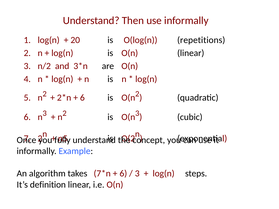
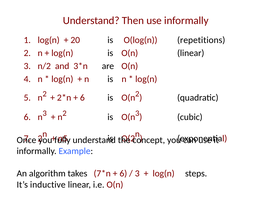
definition: definition -> inductive
